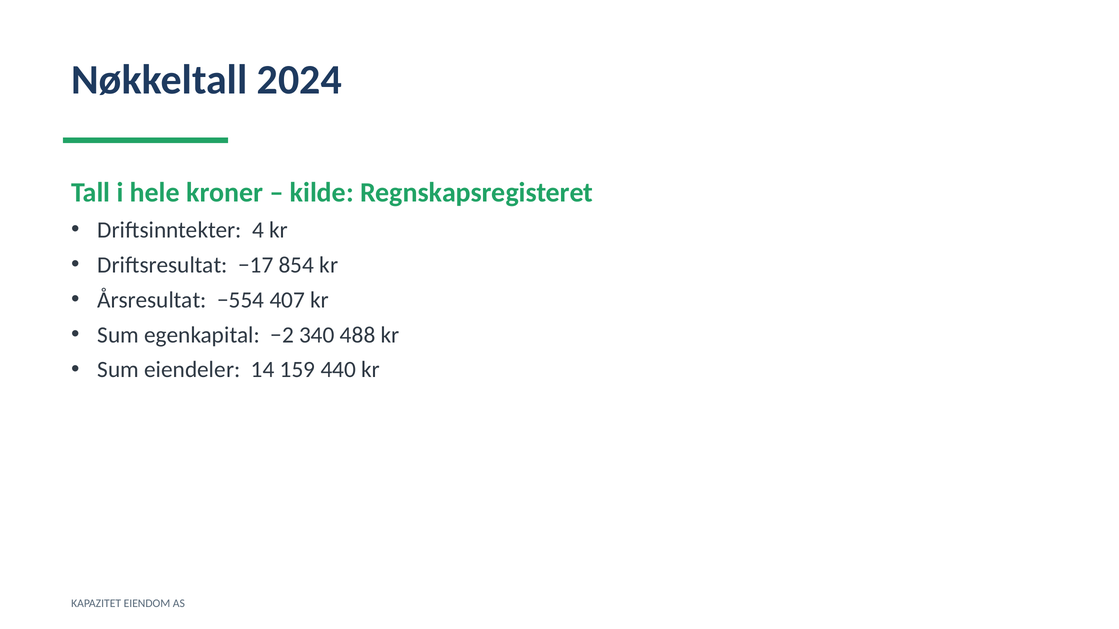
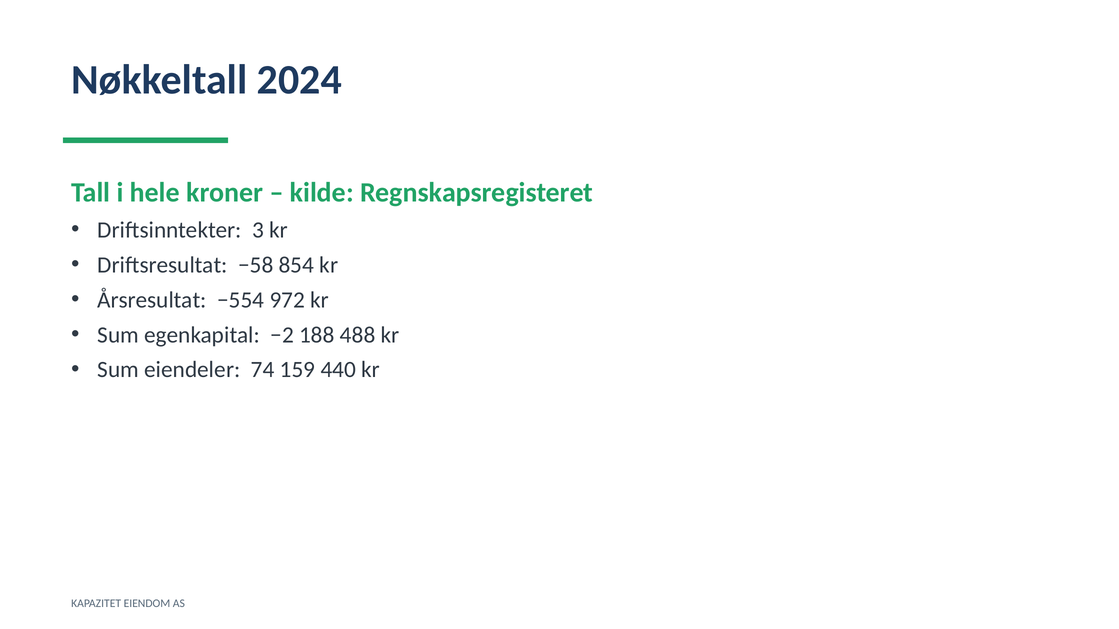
4: 4 -> 3
−17: −17 -> −58
407: 407 -> 972
340: 340 -> 188
14: 14 -> 74
